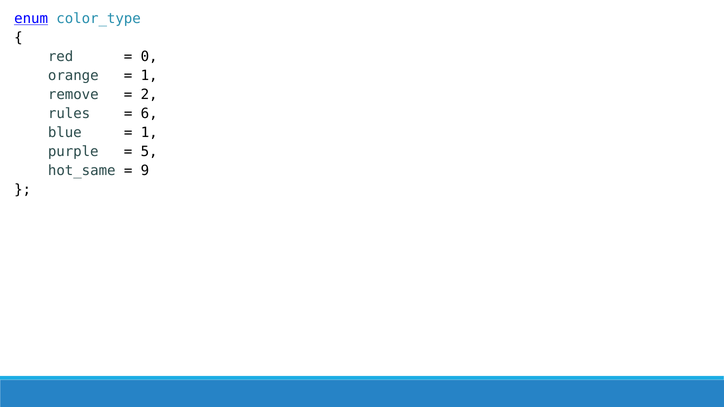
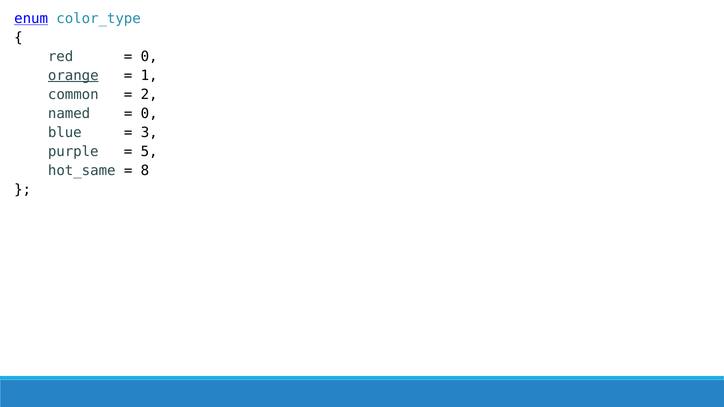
orange underline: none -> present
remove: remove -> common
rules: rules -> named
6 at (149, 114): 6 -> 0
1 at (149, 133): 1 -> 3
9: 9 -> 8
